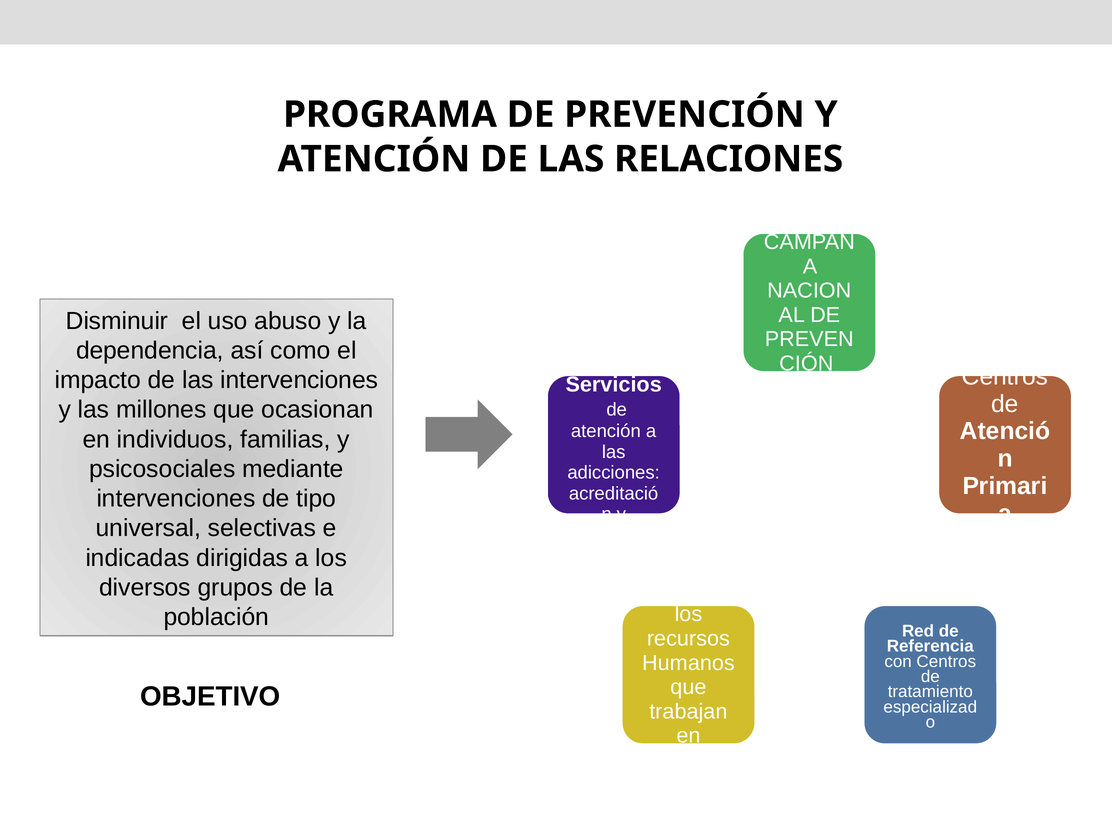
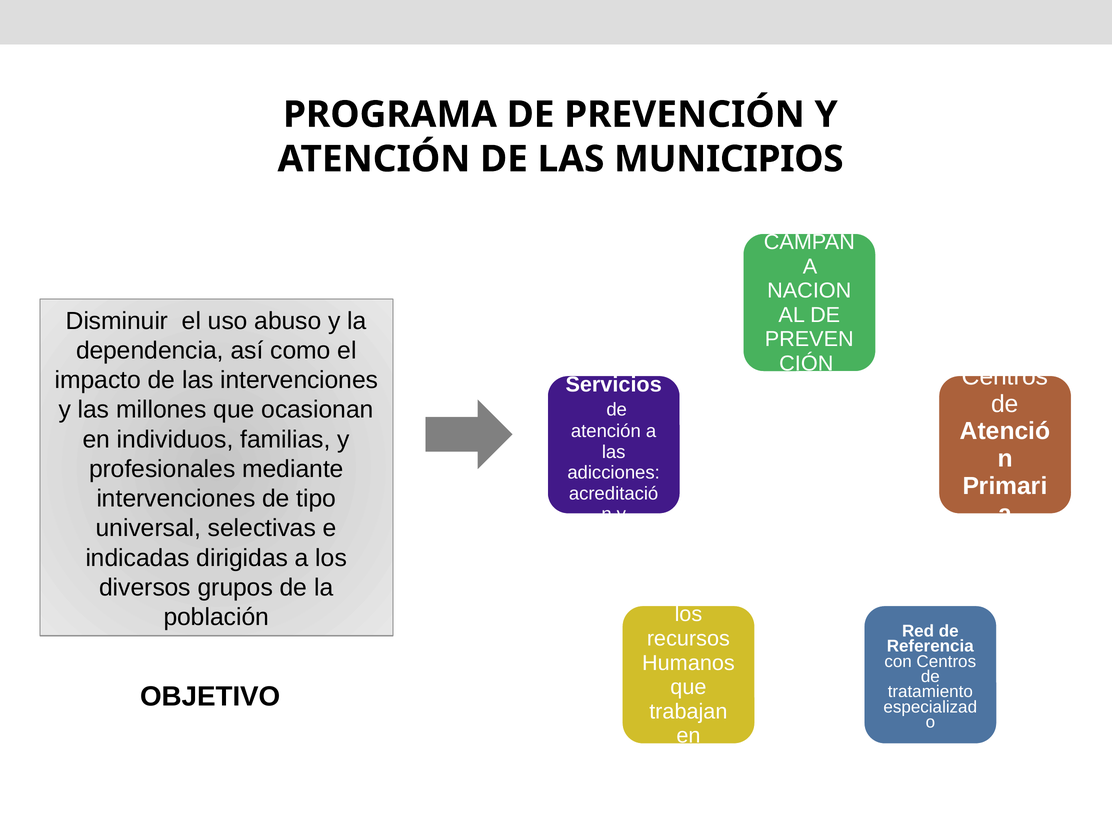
RELACIONES: RELACIONES -> MUNICIPIOS
psicosociales: psicosociales -> profesionales
